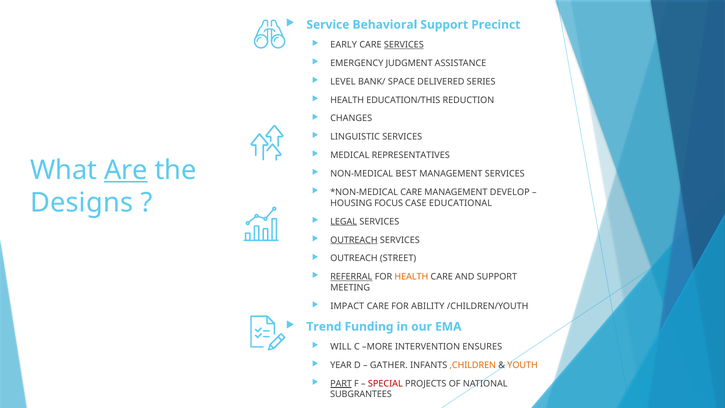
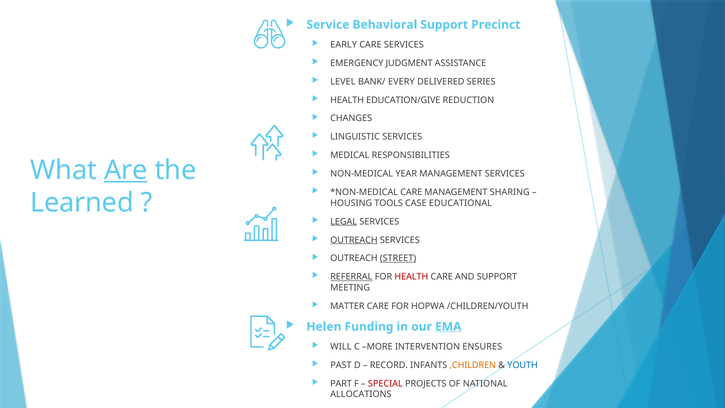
SERVICES at (404, 45) underline: present -> none
SPACE: SPACE -> EVERY
EDUCATION/THIS: EDUCATION/THIS -> EDUCATION/GIVE
REPRESENTATIVES: REPRESENTATIVES -> RESPONSIBILITIES
BEST: BEST -> YEAR
DEVELOP: DEVELOP -> SHARING
Designs: Designs -> Learned
FOCUS: FOCUS -> TOOLS
STREET underline: none -> present
HEALTH at (411, 277) colour: orange -> red
IMPACT: IMPACT -> MATTER
ABILITY: ABILITY -> HOPWA
Trend: Trend -> Helen
EMA underline: none -> present
YEAR: YEAR -> PAST
GATHER: GATHER -> RECORD
YOUTH colour: orange -> blue
PART underline: present -> none
SUBGRANTEES: SUBGRANTEES -> ALLOCATIONS
